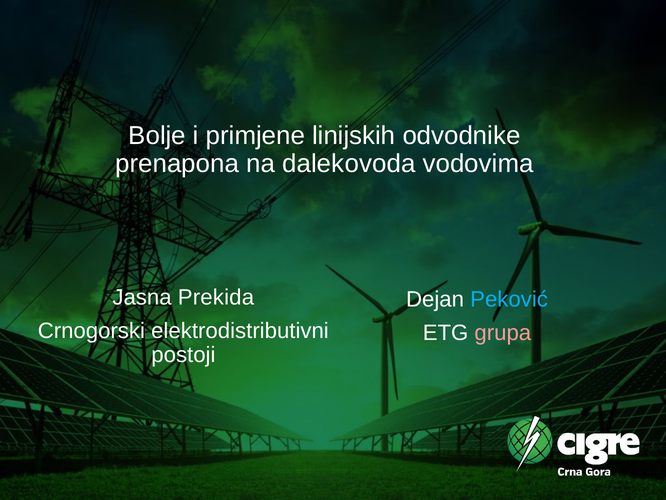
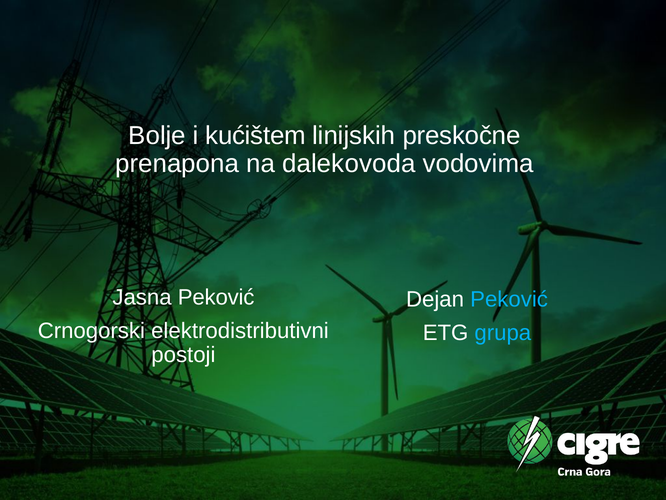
primjene: primjene -> kućištem
odvodnike: odvodnike -> preskočne
Jasna Prekida: Prekida -> Peković
grupa colour: pink -> light blue
